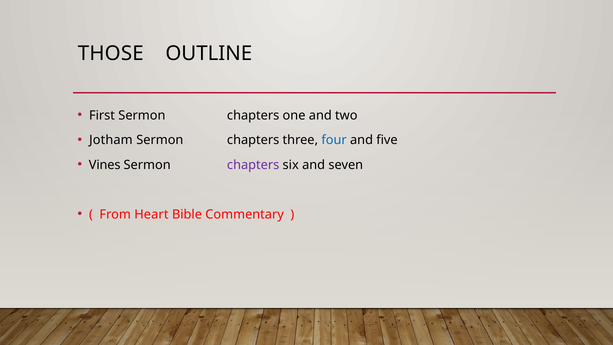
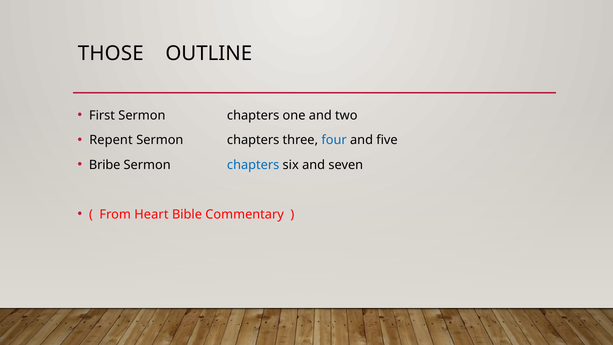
Jotham: Jotham -> Repent
Vines: Vines -> Bribe
chapters at (253, 165) colour: purple -> blue
